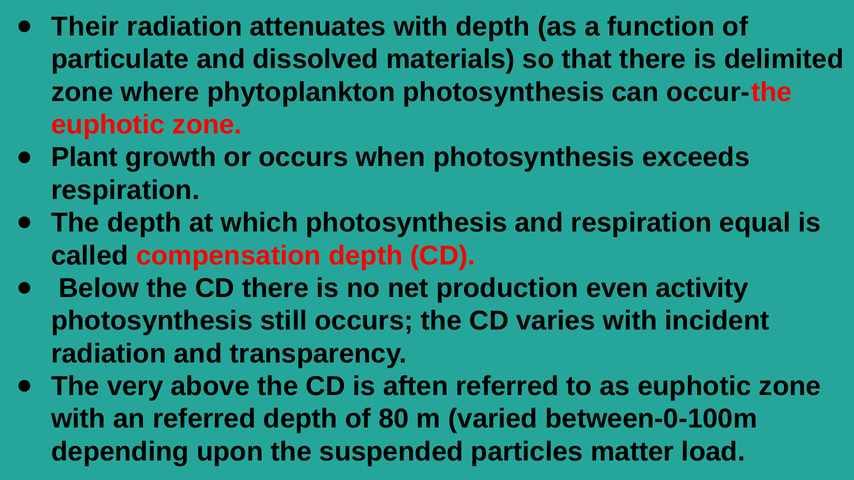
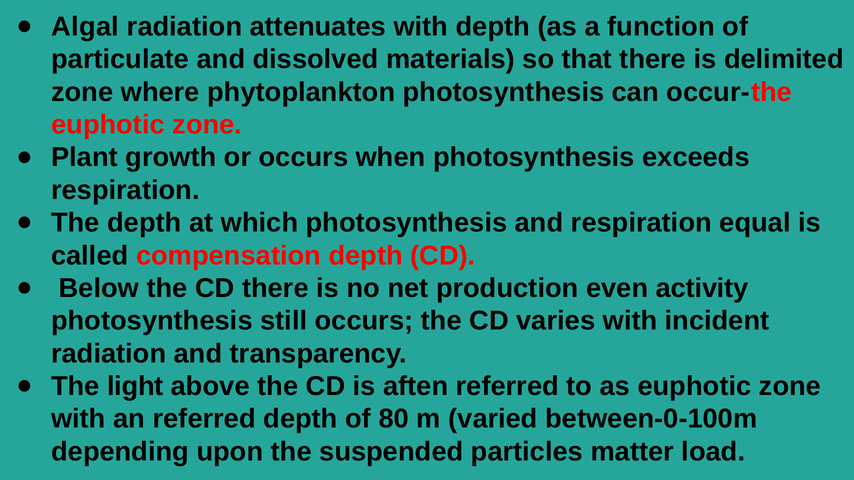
Their: Their -> Algal
very: very -> light
